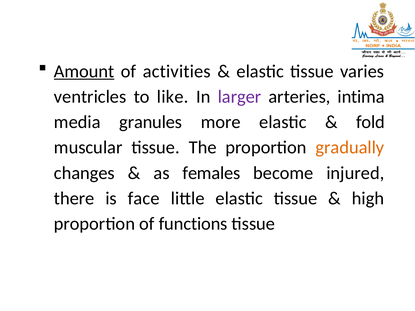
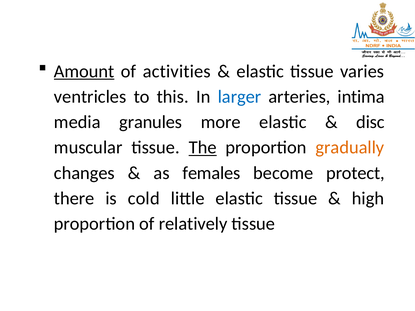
like: like -> this
larger colour: purple -> blue
fold: fold -> disc
The underline: none -> present
injured: injured -> protect
face: face -> cold
functions: functions -> relatively
